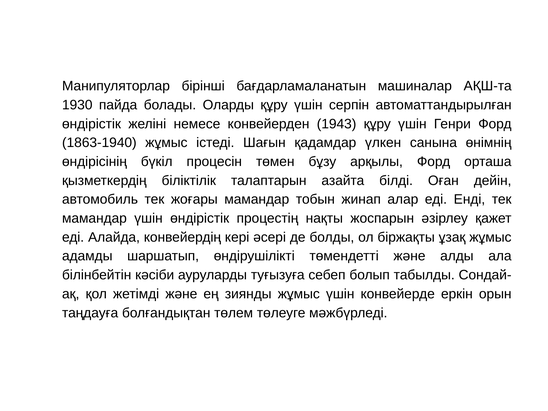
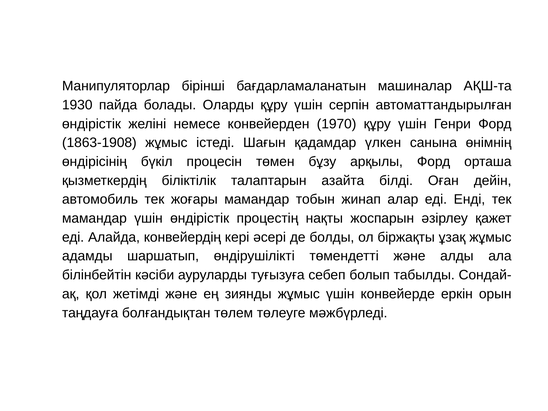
1943: 1943 -> 1970
1863-1940: 1863-1940 -> 1863-1908
